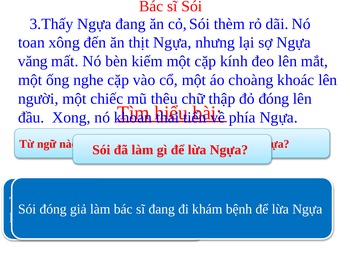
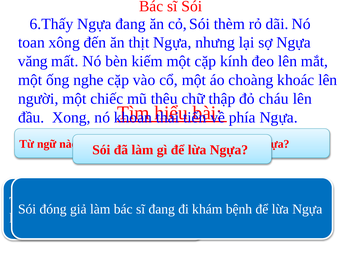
3.Thấy: 3.Thấy -> 6.Thấy
đỏ đóng: đóng -> cháu
